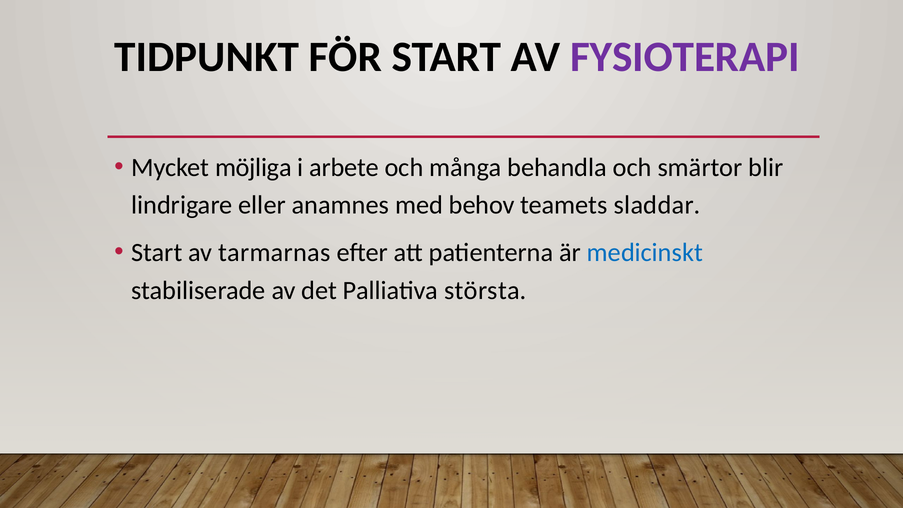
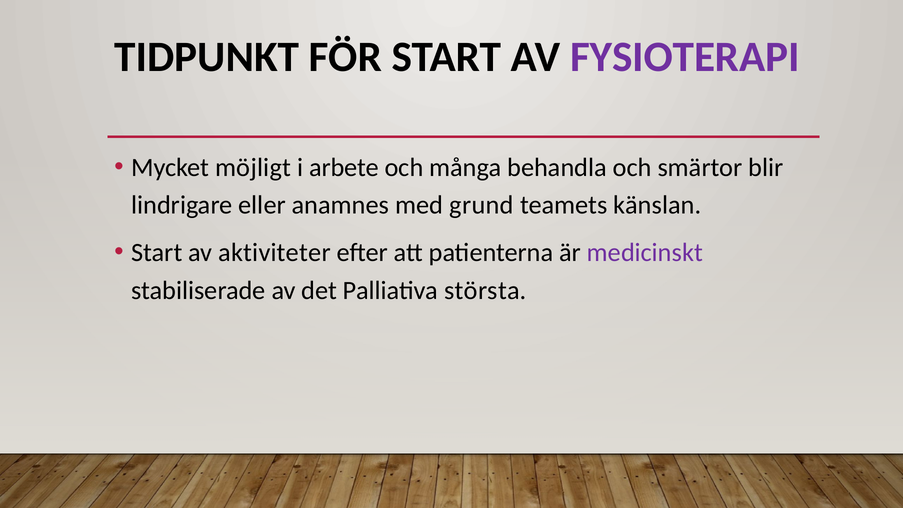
möjliga: möjliga -> möjligt
behov: behov -> grund
sladdar: sladdar -> känslan
tarmarnas: tarmarnas -> aktiviteter
medicinskt colour: blue -> purple
